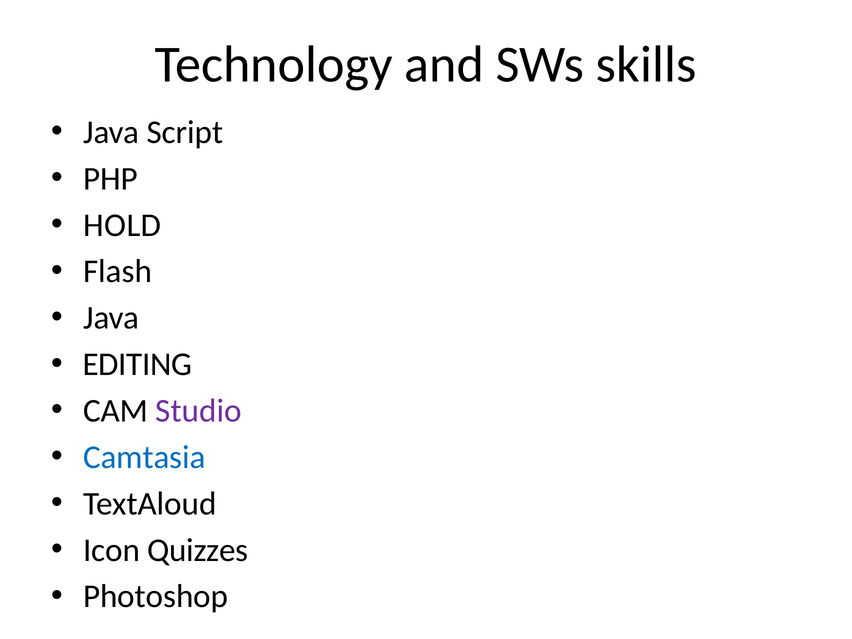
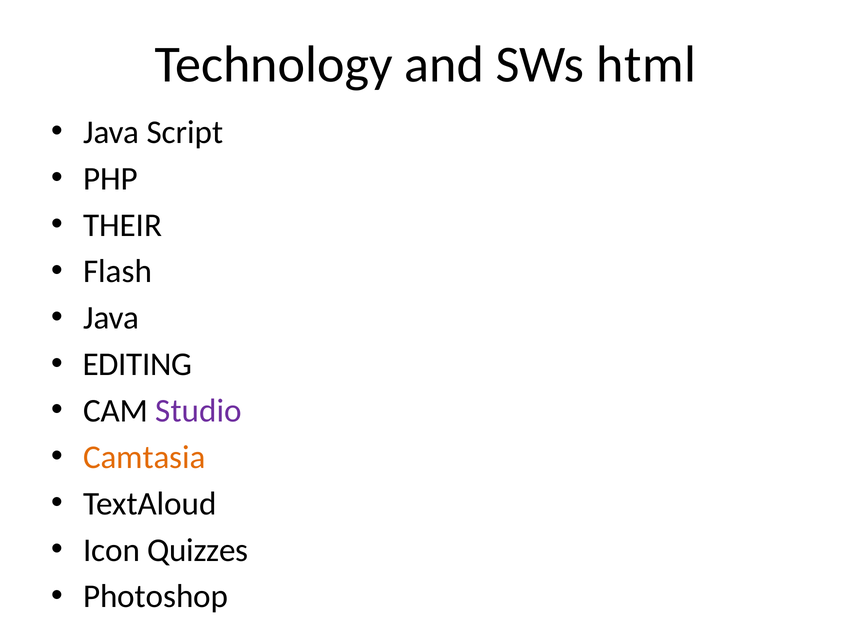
skills: skills -> html
HOLD: HOLD -> THEIR
Camtasia colour: blue -> orange
